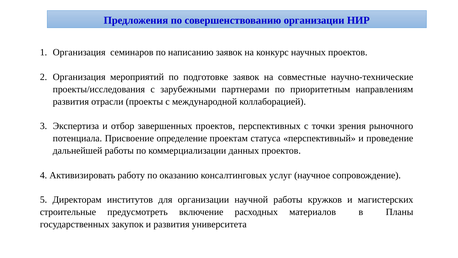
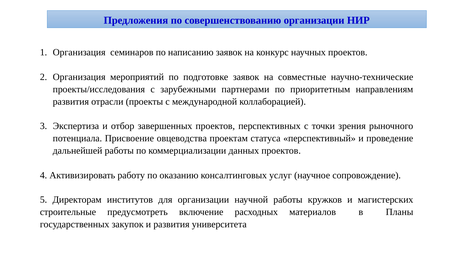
определение: определение -> овцеводства
